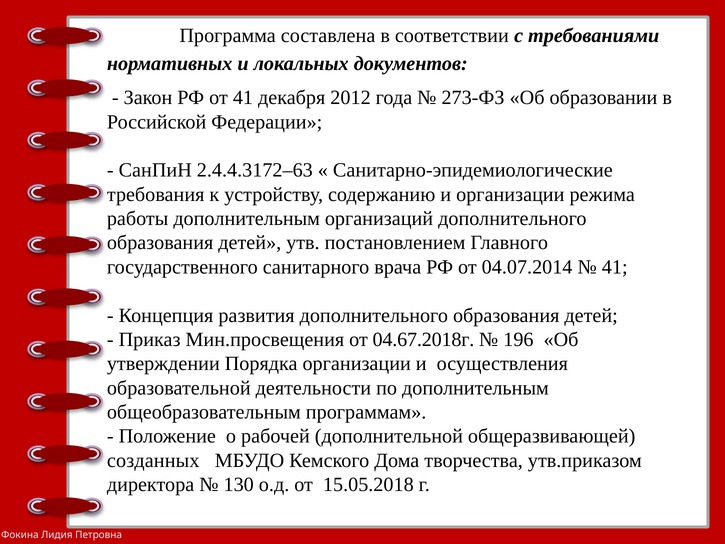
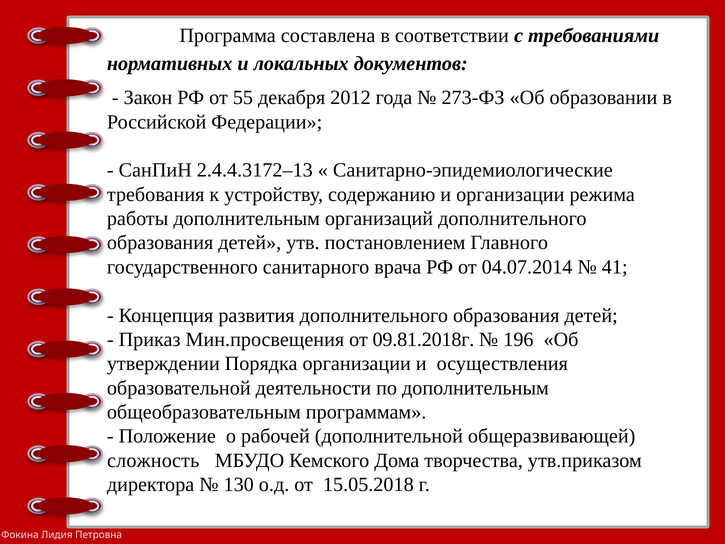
от 41: 41 -> 55
2.4.4.3172–63: 2.4.4.3172–63 -> 2.4.4.3172–13
04.67.2018г: 04.67.2018г -> 09.81.2018г
созданных: созданных -> сложность
